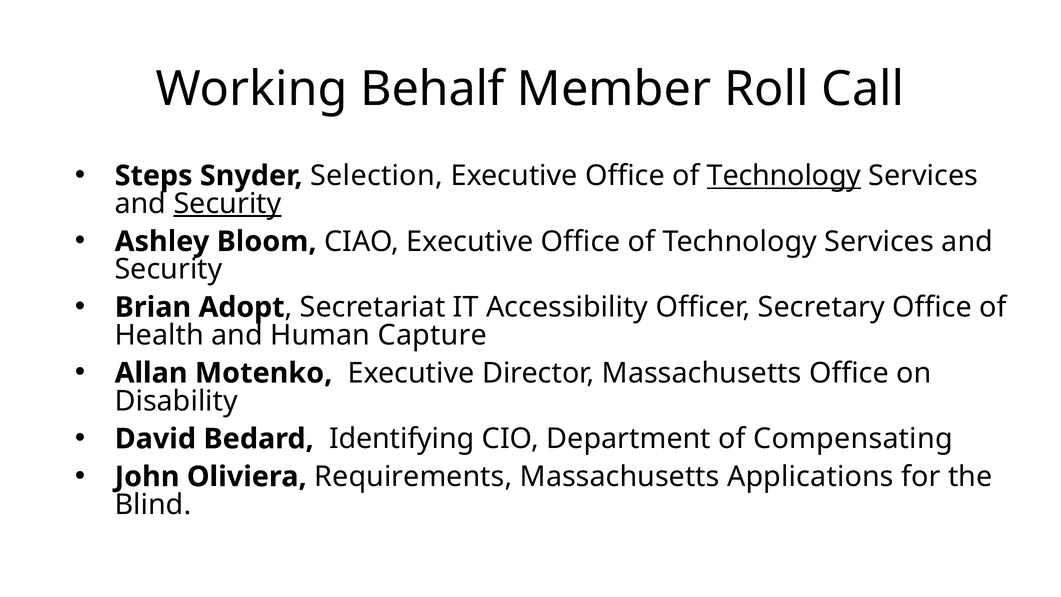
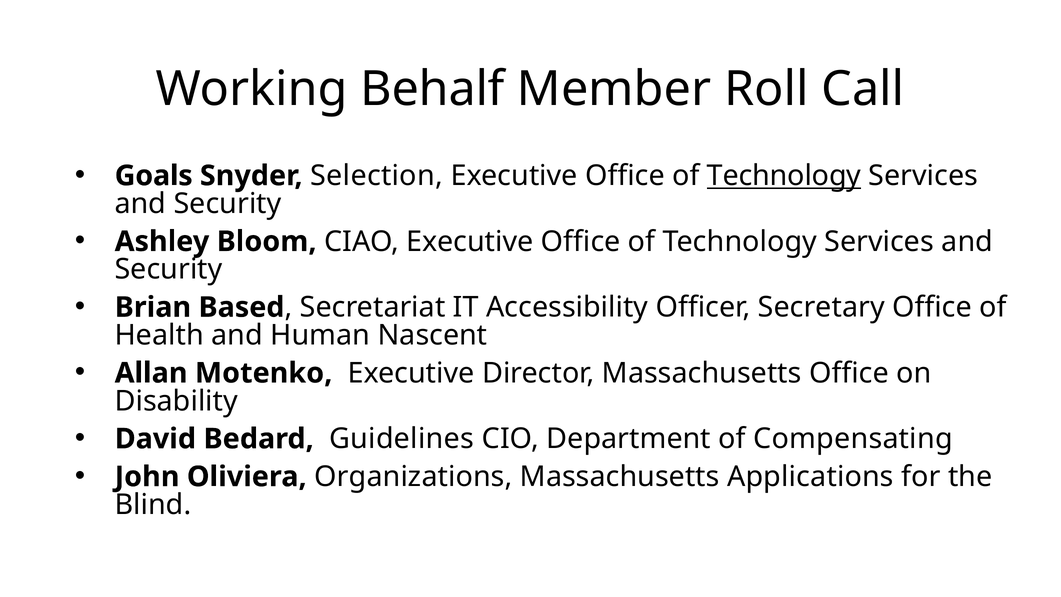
Steps: Steps -> Goals
Security at (228, 204) underline: present -> none
Adopt: Adopt -> Based
Capture: Capture -> Nascent
Identifying: Identifying -> Guidelines
Requirements: Requirements -> Organizations
